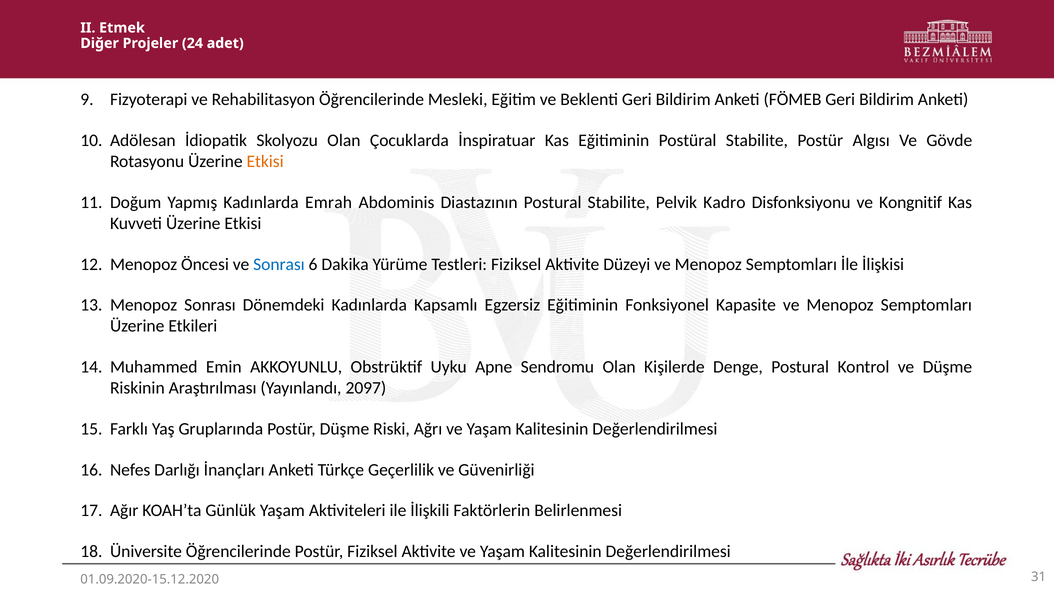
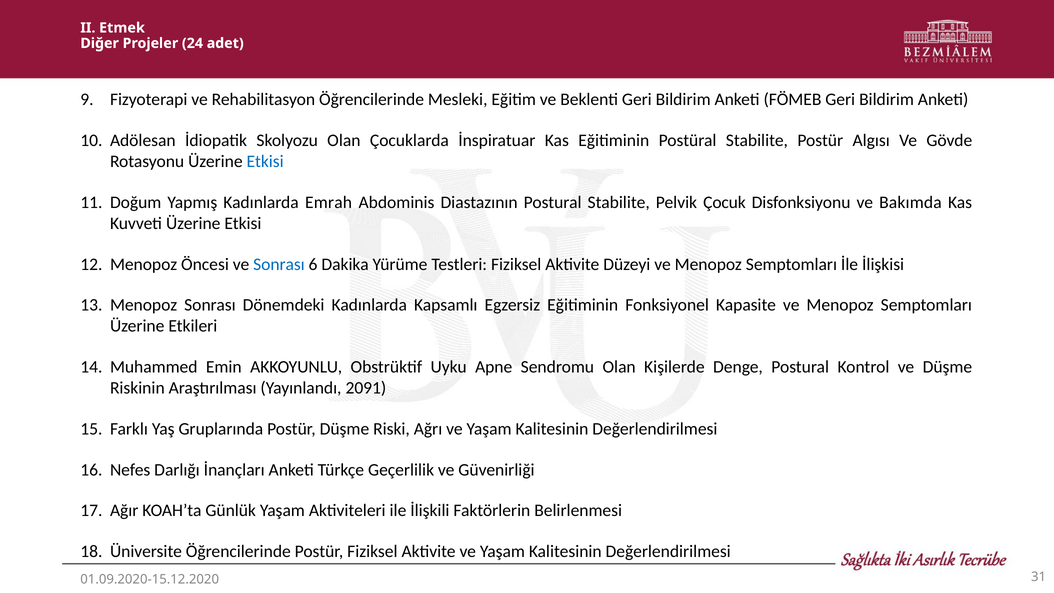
Etkisi at (265, 161) colour: orange -> blue
Kadro: Kadro -> Çocuk
Kongnitif: Kongnitif -> Bakımda
2097: 2097 -> 2091
